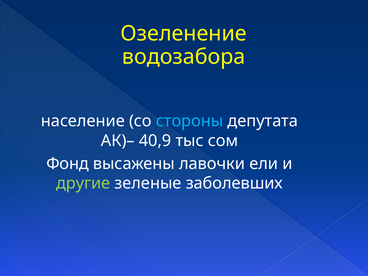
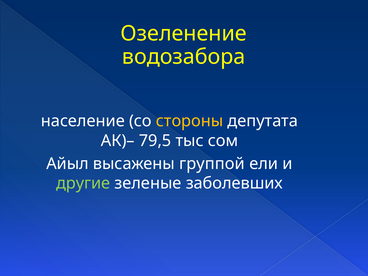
стороны colour: light blue -> yellow
40,9: 40,9 -> 79,5
Фонд: Фонд -> Айыл
лавочки: лавочки -> группой
